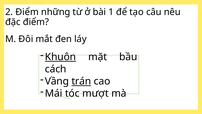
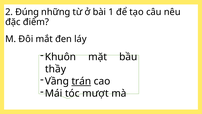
2 Điểm: Điểm -> Đúng
Khuôn underline: present -> none
cách: cách -> thầy
